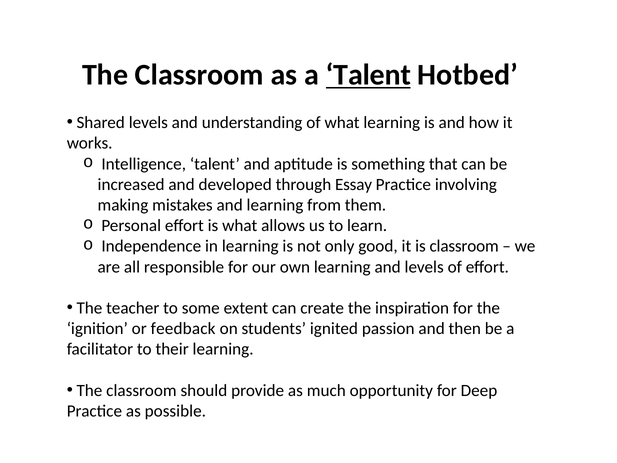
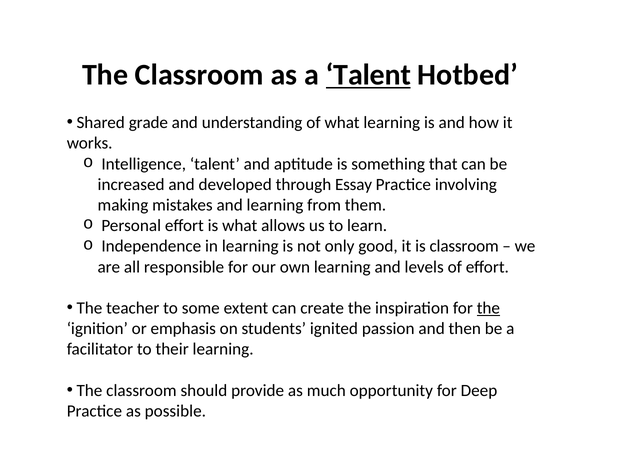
Shared levels: levels -> grade
the at (488, 308) underline: none -> present
feedback: feedback -> emphasis
